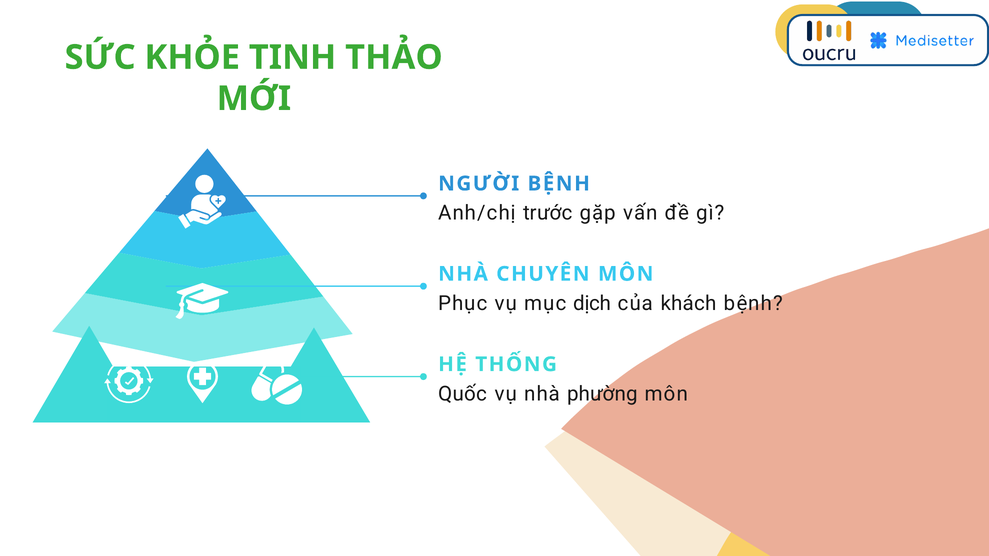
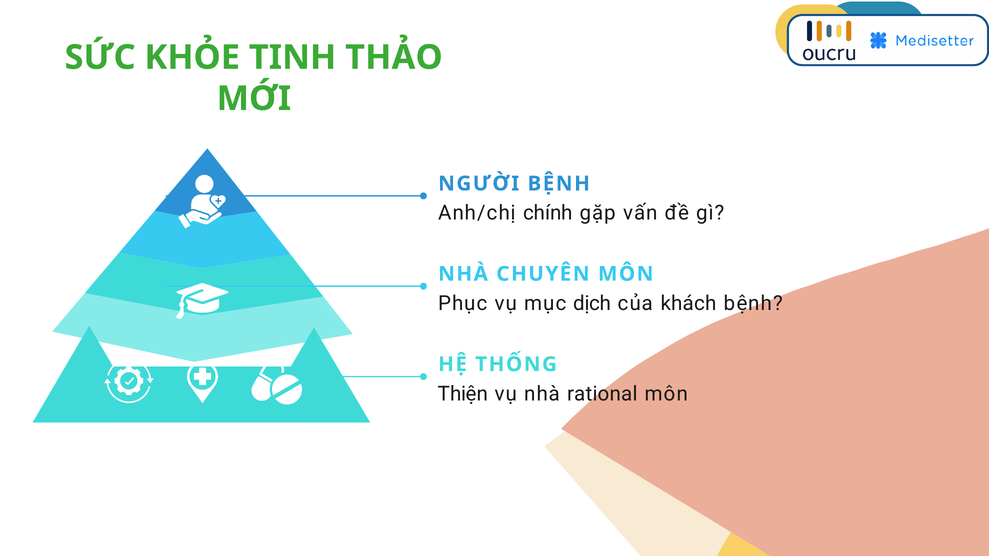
trước: trước -> chính
Quốc: Quốc -> Thiện
phường: phường -> rational
